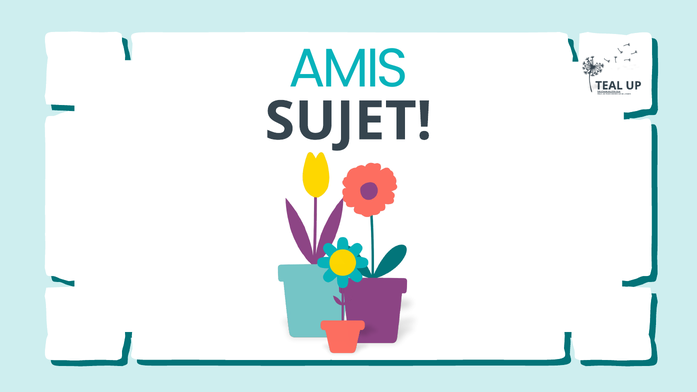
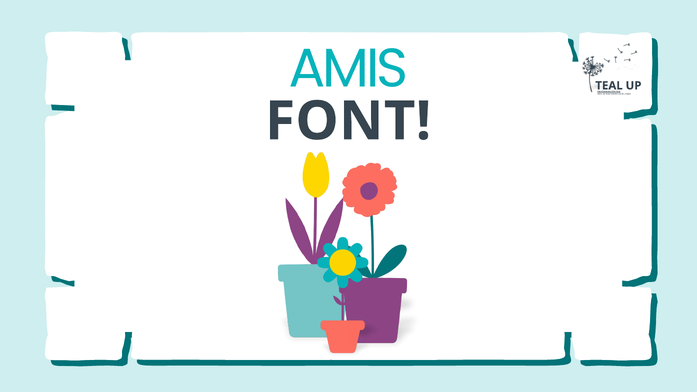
SUJET: SUJET -> FONT
